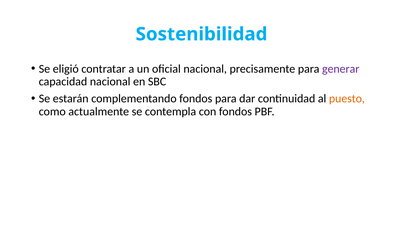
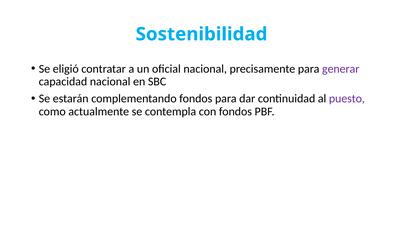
puesto colour: orange -> purple
